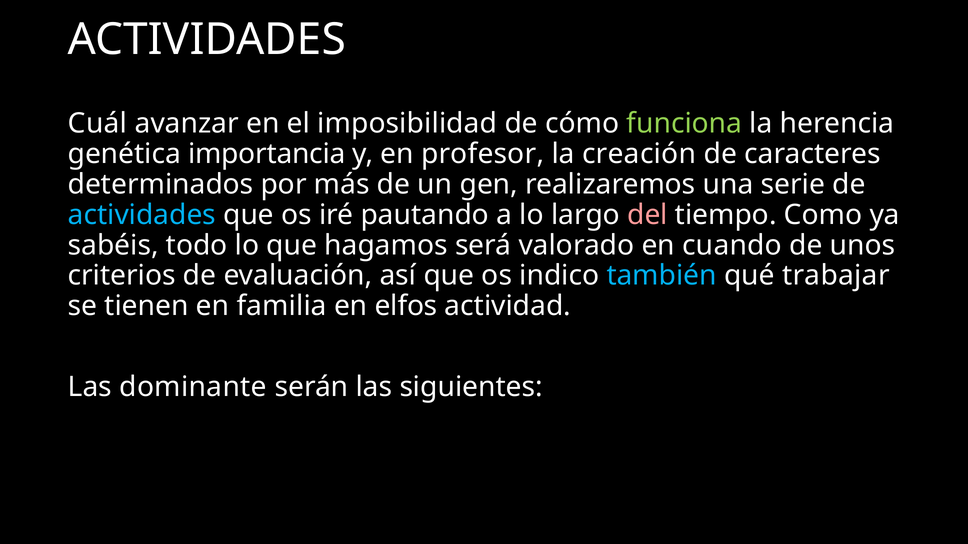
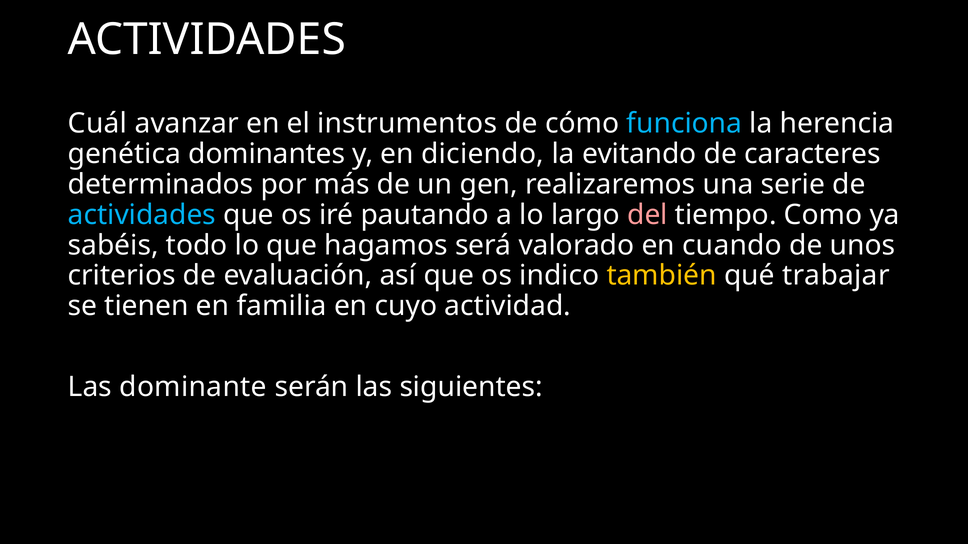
imposibilidad: imposibilidad -> instrumentos
funciona colour: light green -> light blue
importancia: importancia -> dominantes
profesor: profesor -> diciendo
creación: creación -> evitando
también colour: light blue -> yellow
elfos: elfos -> cuyo
